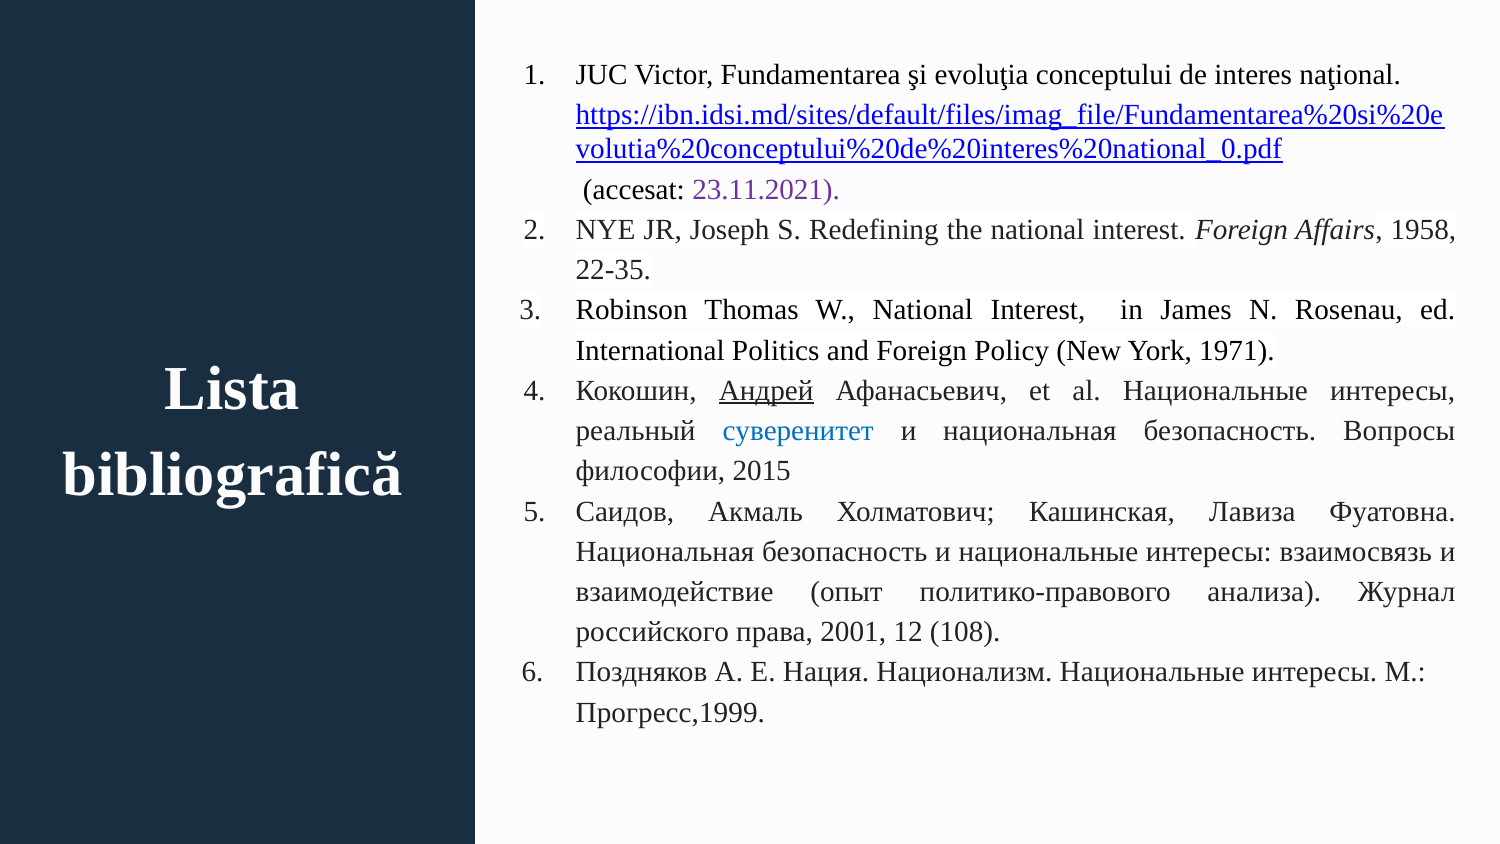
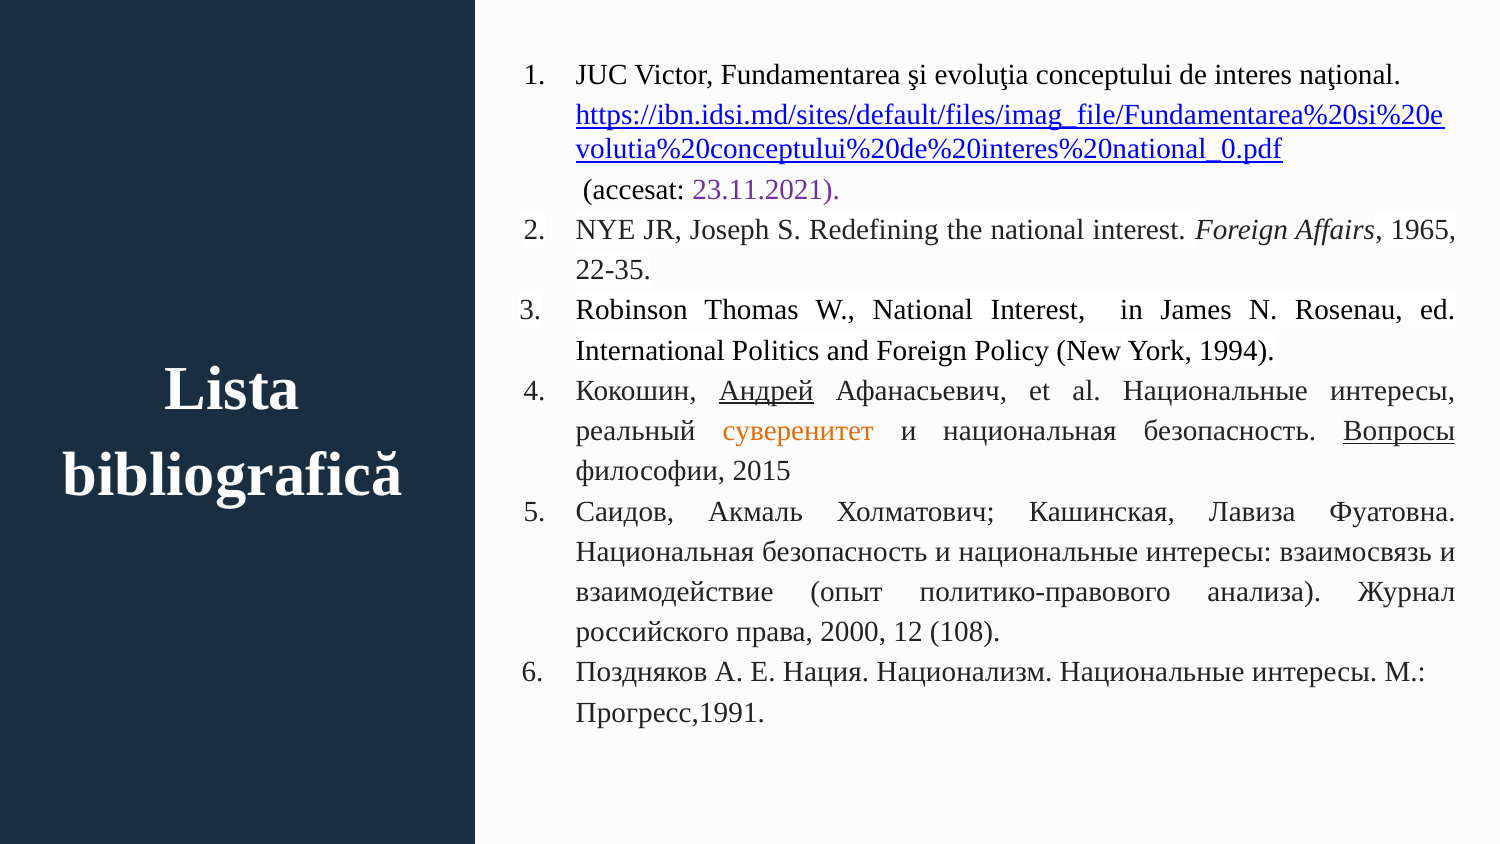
1958: 1958 -> 1965
1971: 1971 -> 1994
суверенитет colour: blue -> orange
Вопросы underline: none -> present
2001: 2001 -> 2000
Прогресс,1999: Прогресс,1999 -> Прогресс,1991
